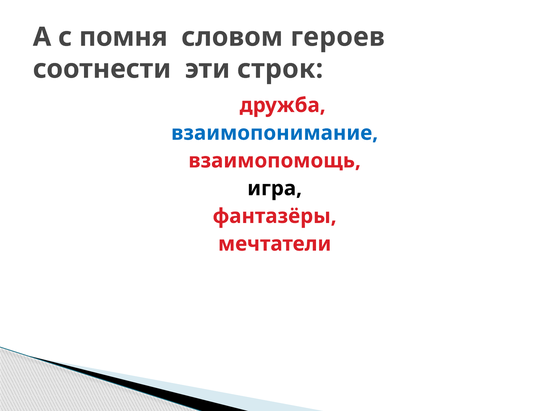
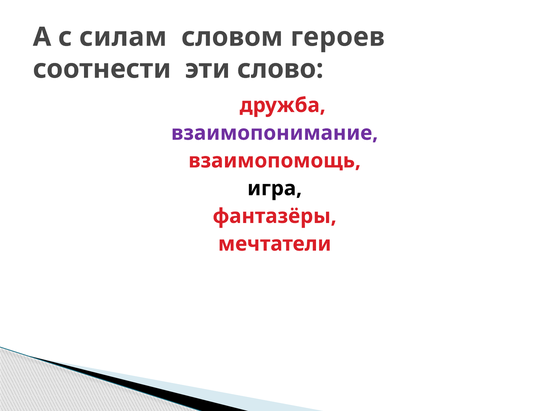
помня: помня -> силам
строк: строк -> слово
взаимопонимание colour: blue -> purple
